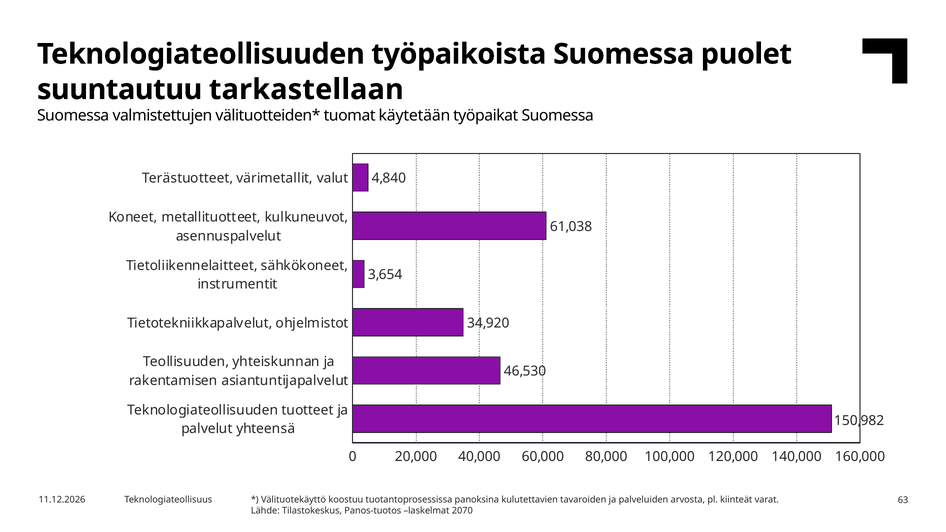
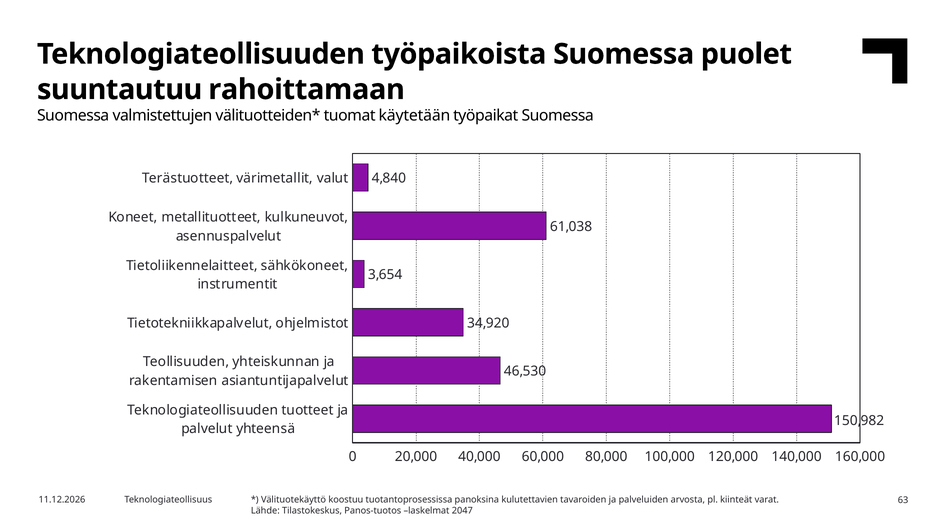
tarkastellaan: tarkastellaan -> rahoittamaan
2070: 2070 -> 2047
